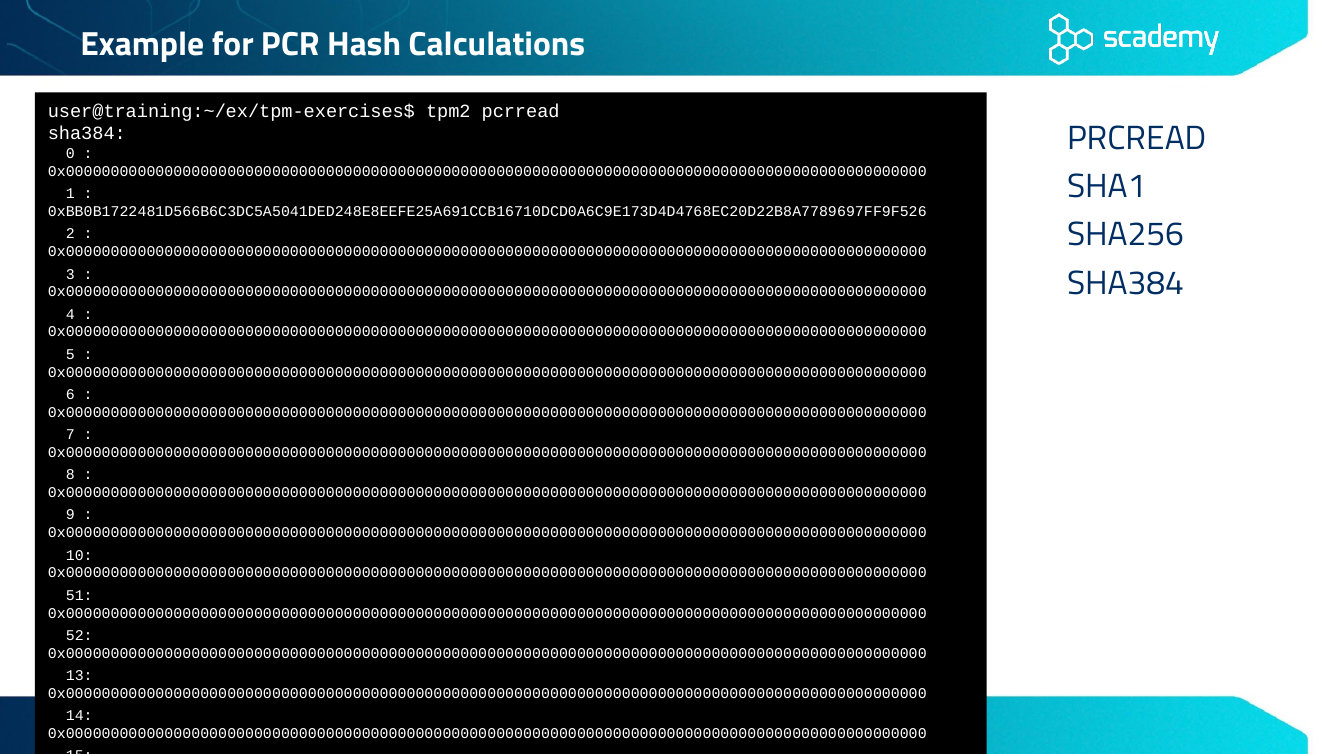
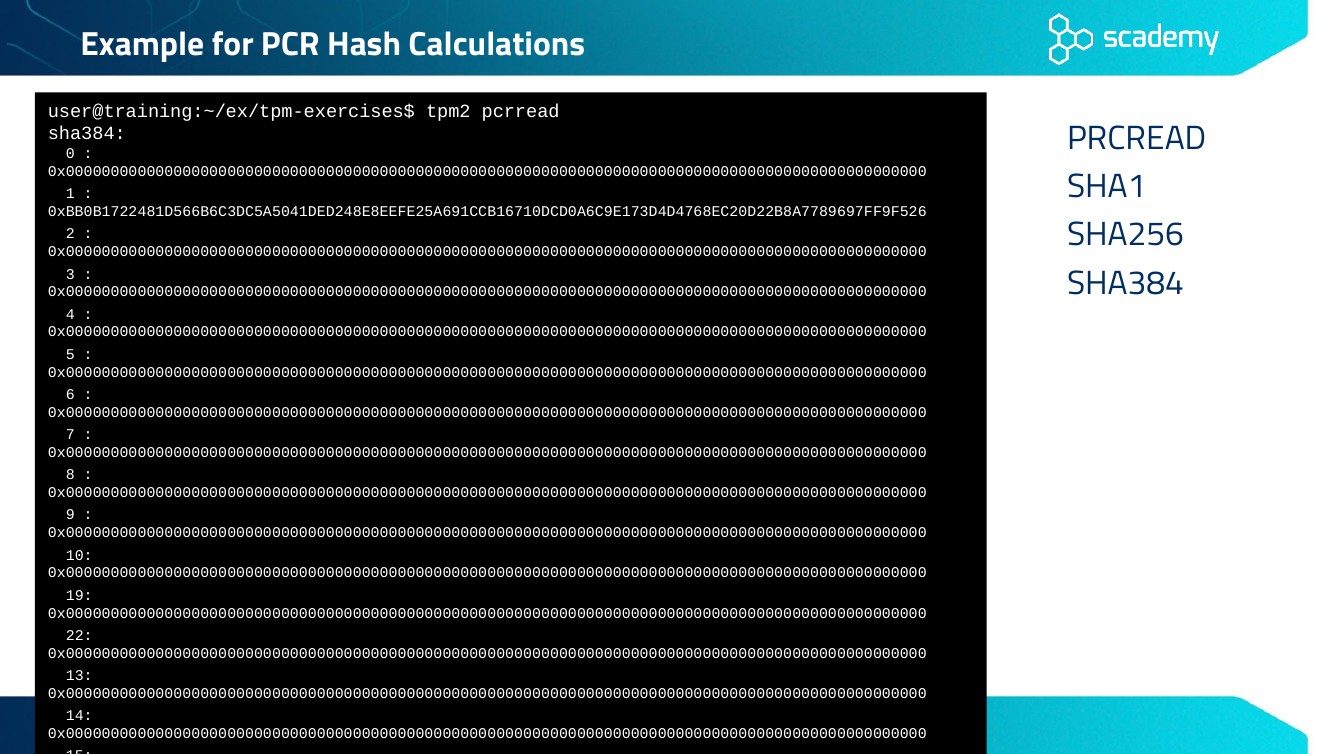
51 at (79, 595): 51 -> 19
52 at (79, 635): 52 -> 22
